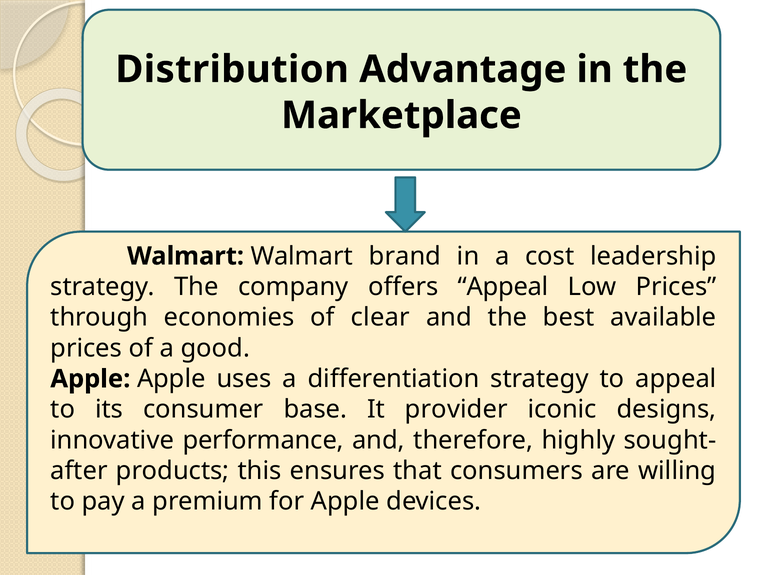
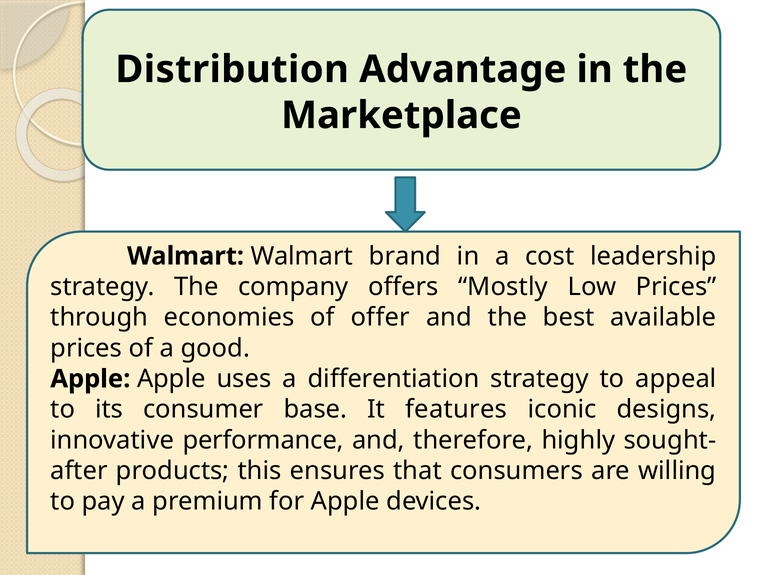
offers Appeal: Appeal -> Mostly
clear: clear -> offer
provider: provider -> features
